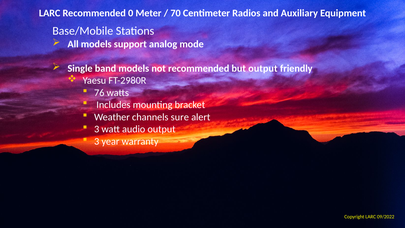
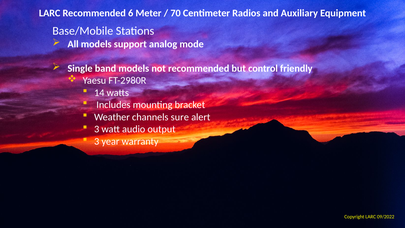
0: 0 -> 6
but output: output -> control
76: 76 -> 14
